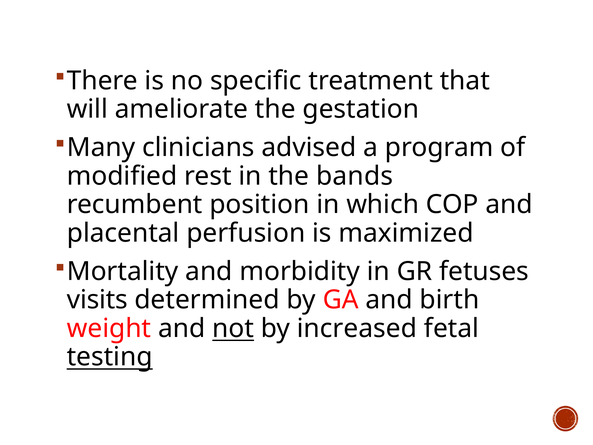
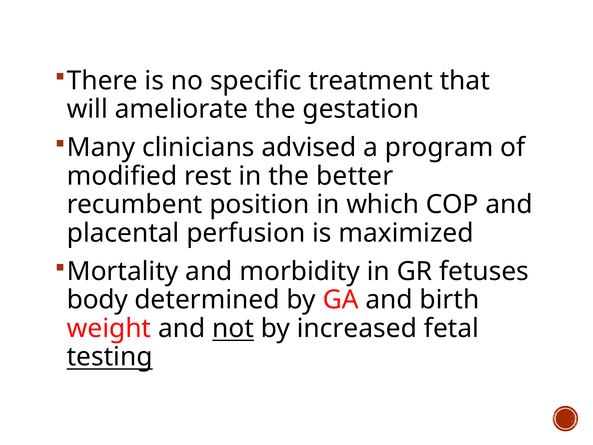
bands: bands -> better
visits: visits -> body
